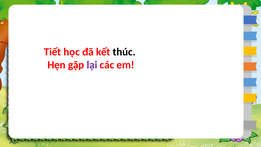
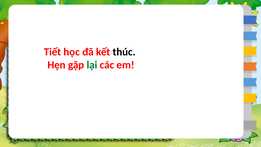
lại colour: purple -> green
